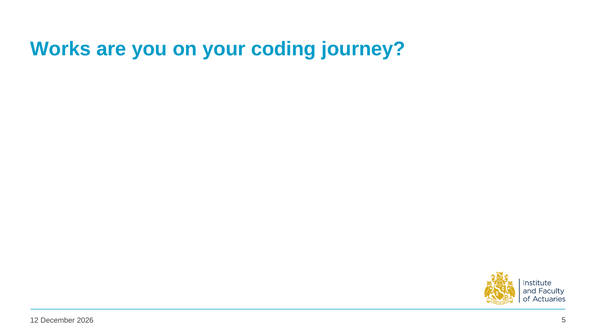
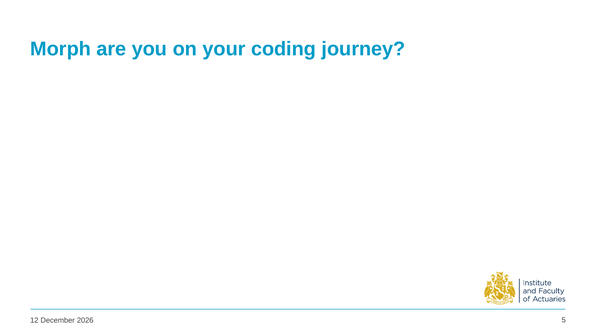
Works: Works -> Morph
